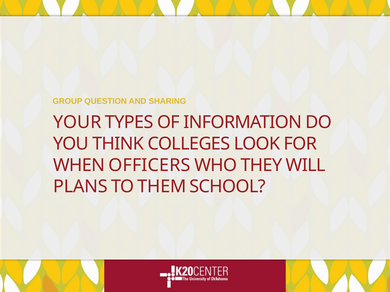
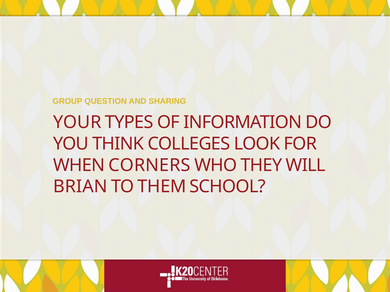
OFFICERS: OFFICERS -> CORNERS
PLANS: PLANS -> BRIAN
